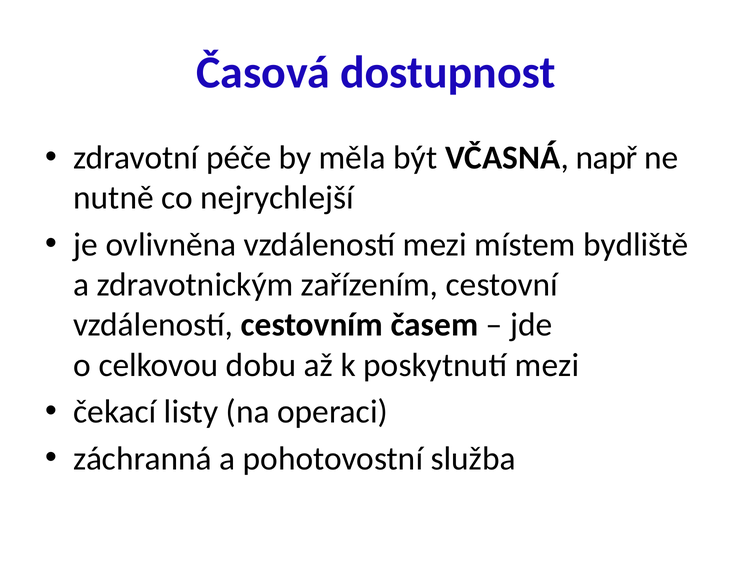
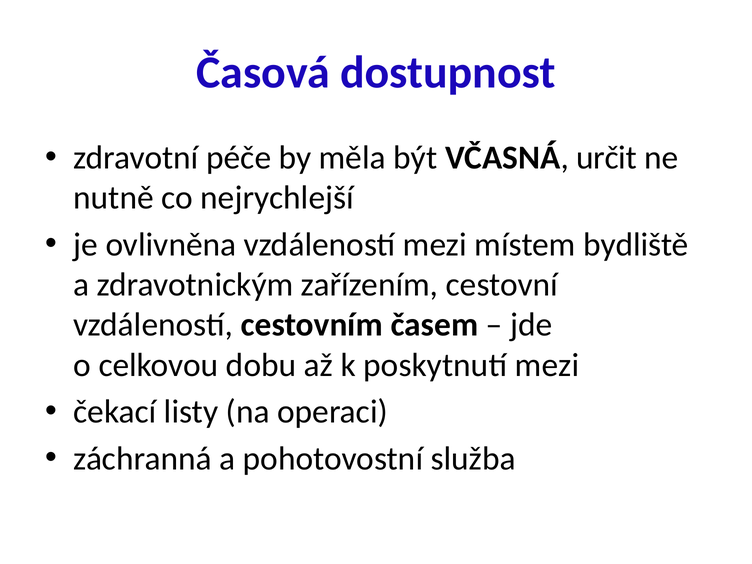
např: např -> určit
